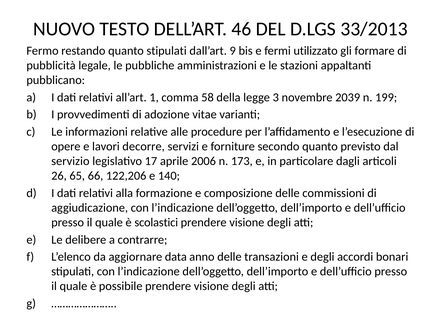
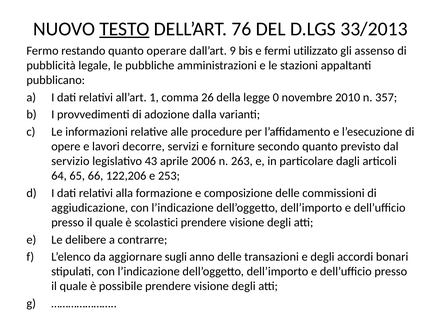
TESTO underline: none -> present
46: 46 -> 76
quanto stipulati: stipulati -> operare
formare: formare -> assenso
58: 58 -> 26
3: 3 -> 0
2039: 2039 -> 2010
199: 199 -> 357
vitae: vitae -> dalla
17: 17 -> 43
173: 173 -> 263
26: 26 -> 64
140: 140 -> 253
data: data -> sugli
